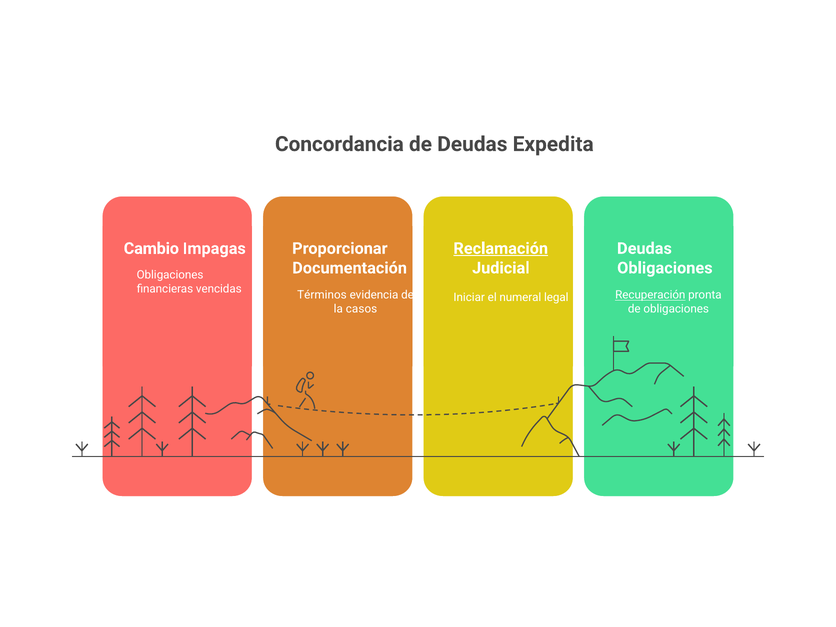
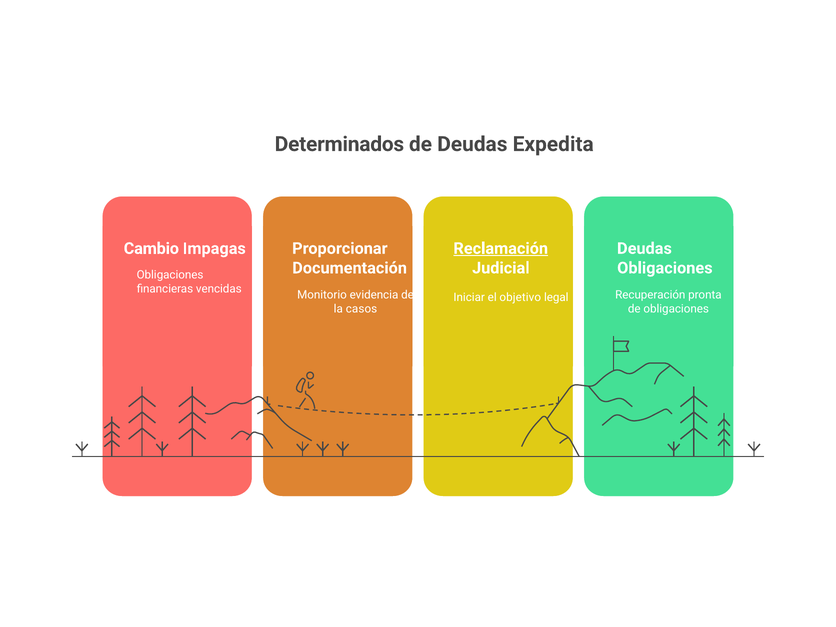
Concordancia: Concordancia -> Determinados
Términos: Términos -> Monitorio
numeral: numeral -> objetivo
Recuperación underline: present -> none
